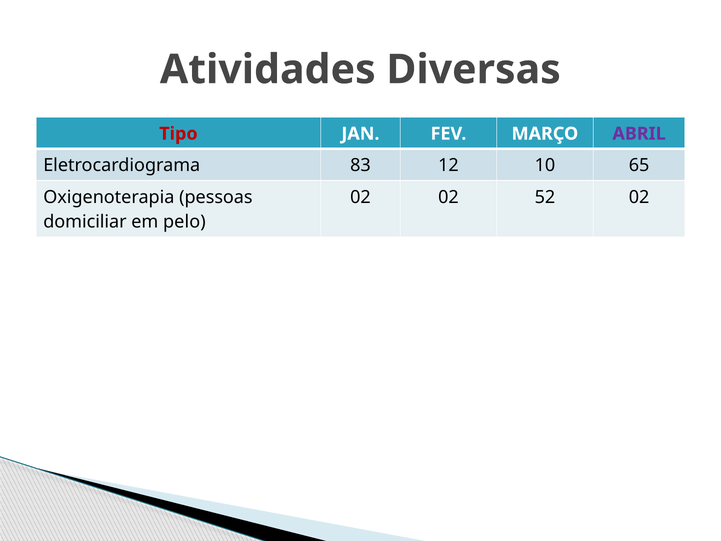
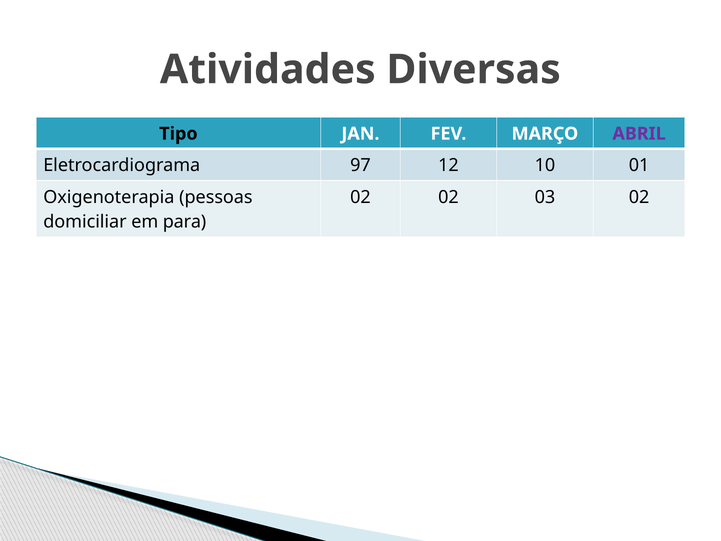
Tipo colour: red -> black
83: 83 -> 97
65: 65 -> 01
52: 52 -> 03
pelo: pelo -> para
